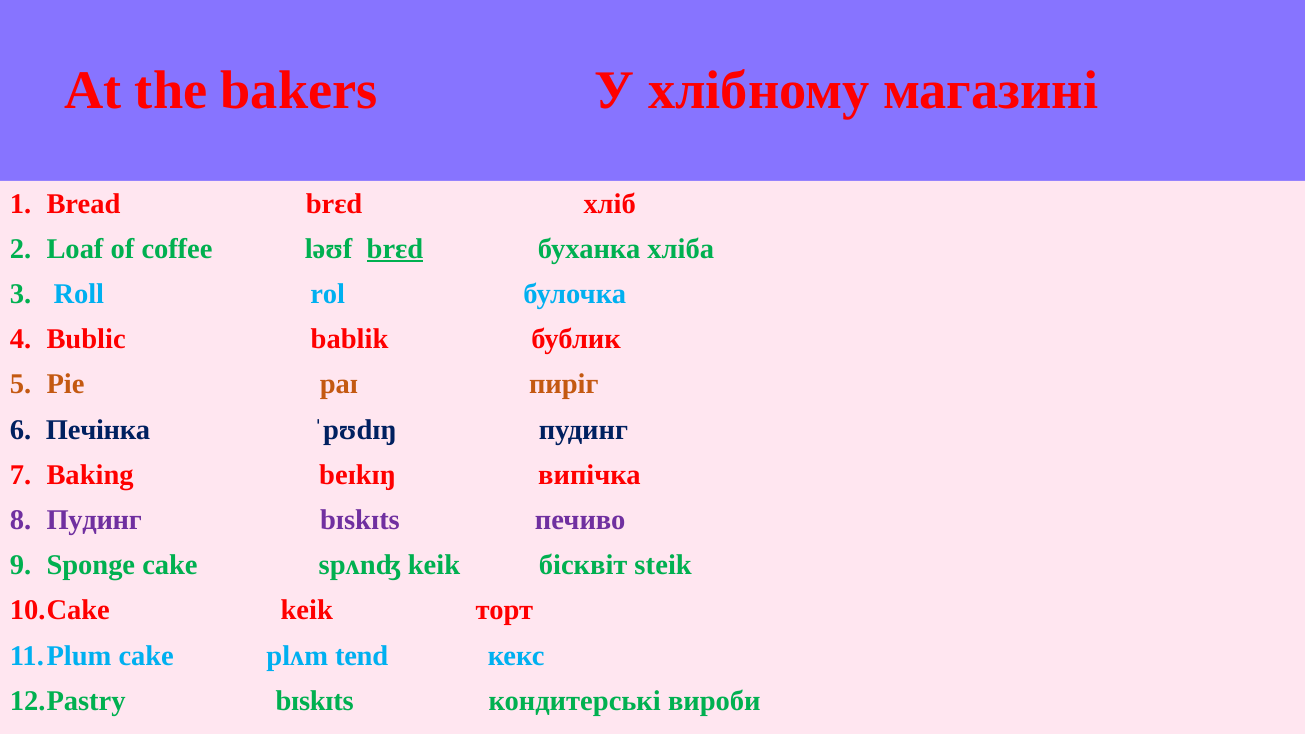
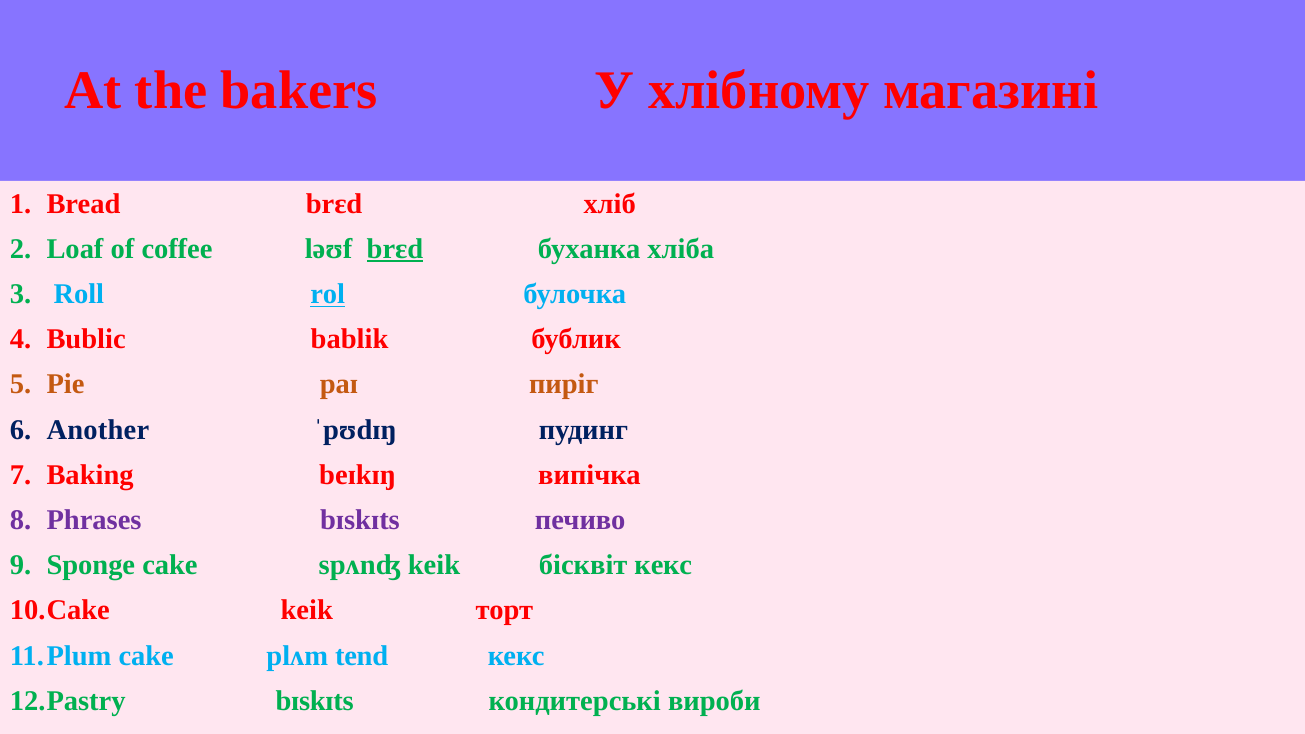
rol underline: none -> present
Печінка: Печінка -> Another
Пудинг at (94, 520): Пудинг -> Phrases
бісквіт steik: steik -> кекс
